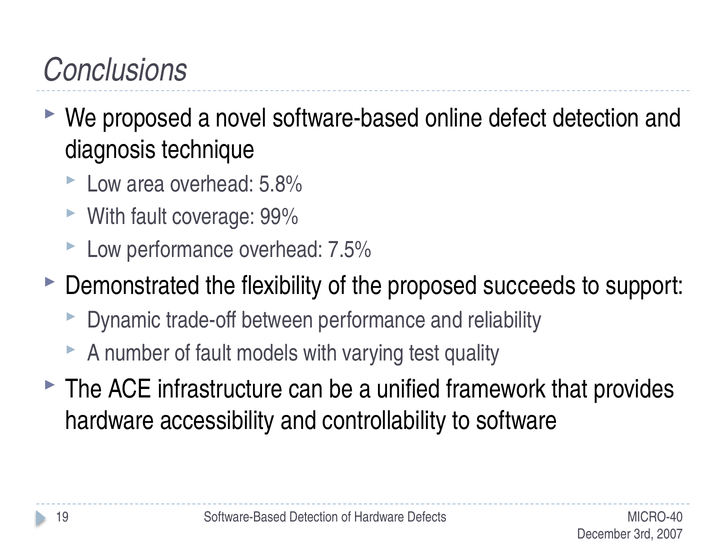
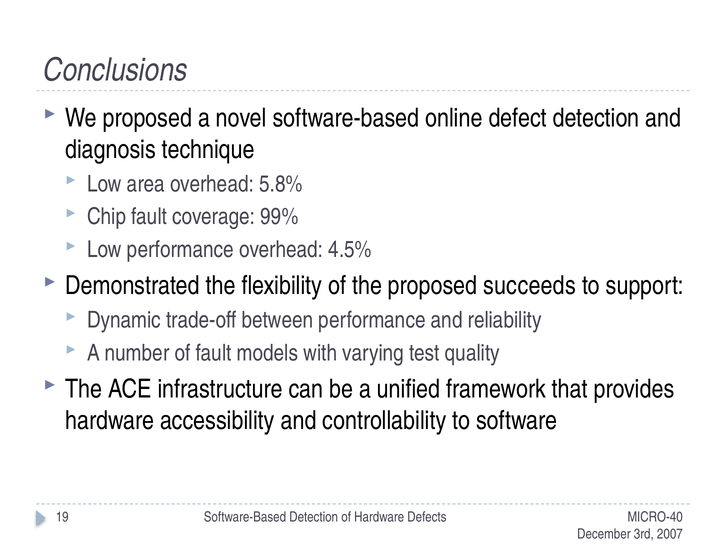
With at (106, 217): With -> Chip
7.5%: 7.5% -> 4.5%
